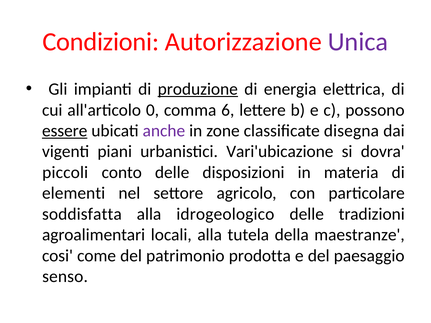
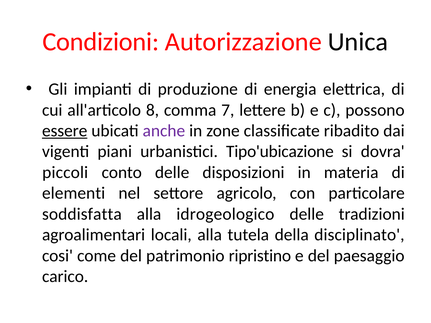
Unica colour: purple -> black
produzione underline: present -> none
0: 0 -> 8
6: 6 -> 7
disegna: disegna -> ribadito
Vari'ubicazione: Vari'ubicazione -> Tipo'ubicazione
maestranze: maestranze -> disciplinato
prodotta: prodotta -> ripristino
senso: senso -> carico
